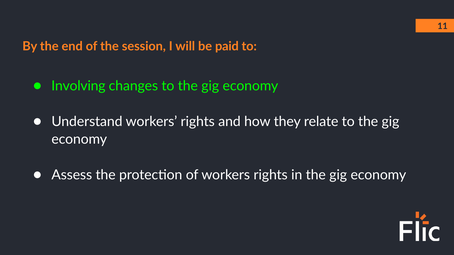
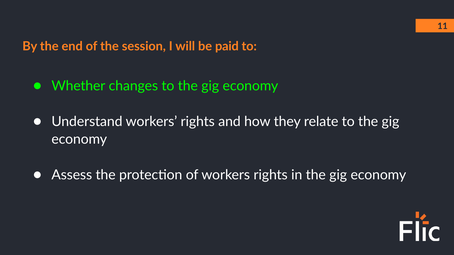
Involving: Involving -> Whether
